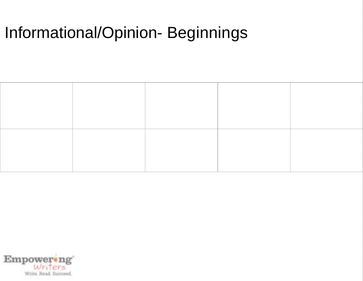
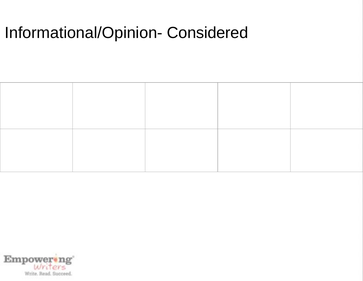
Beginnings: Beginnings -> Considered
